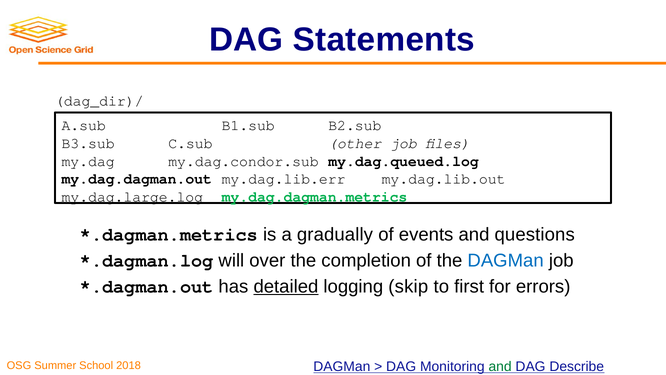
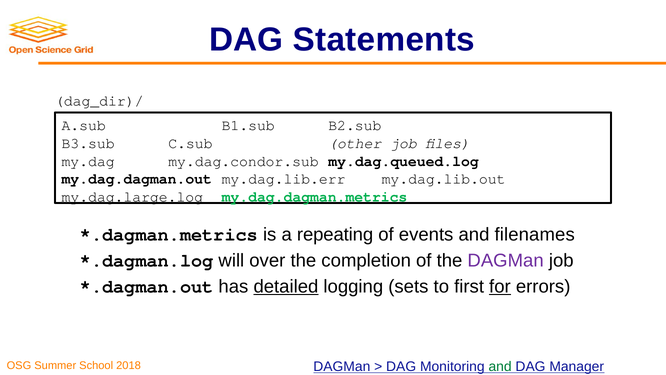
gradually: gradually -> repeating
questions: questions -> filenames
DAGMan at (506, 260) colour: blue -> purple
skip: skip -> sets
for underline: none -> present
Describe: Describe -> Manager
